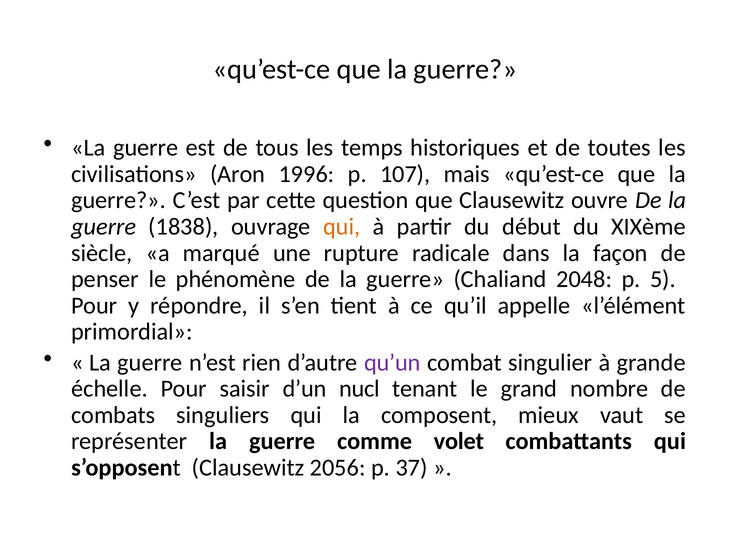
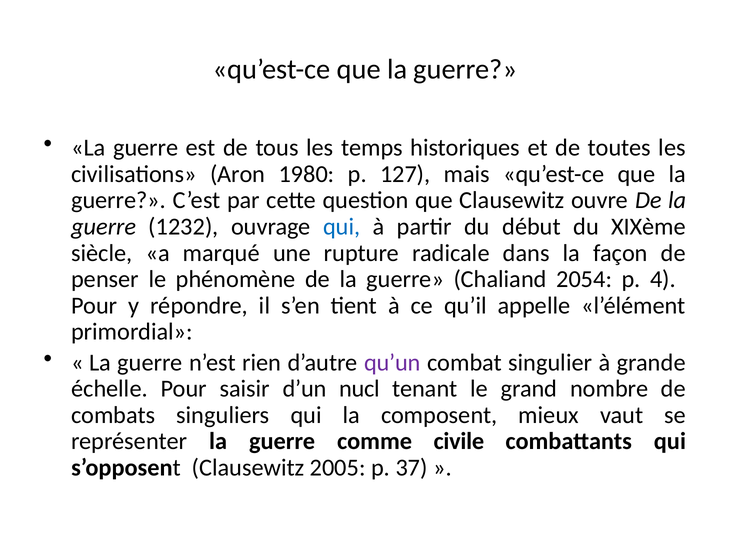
1996: 1996 -> 1980
107: 107 -> 127
1838: 1838 -> 1232
qui at (342, 227) colour: orange -> blue
2048: 2048 -> 2054
5: 5 -> 4
volet: volet -> civile
2056: 2056 -> 2005
